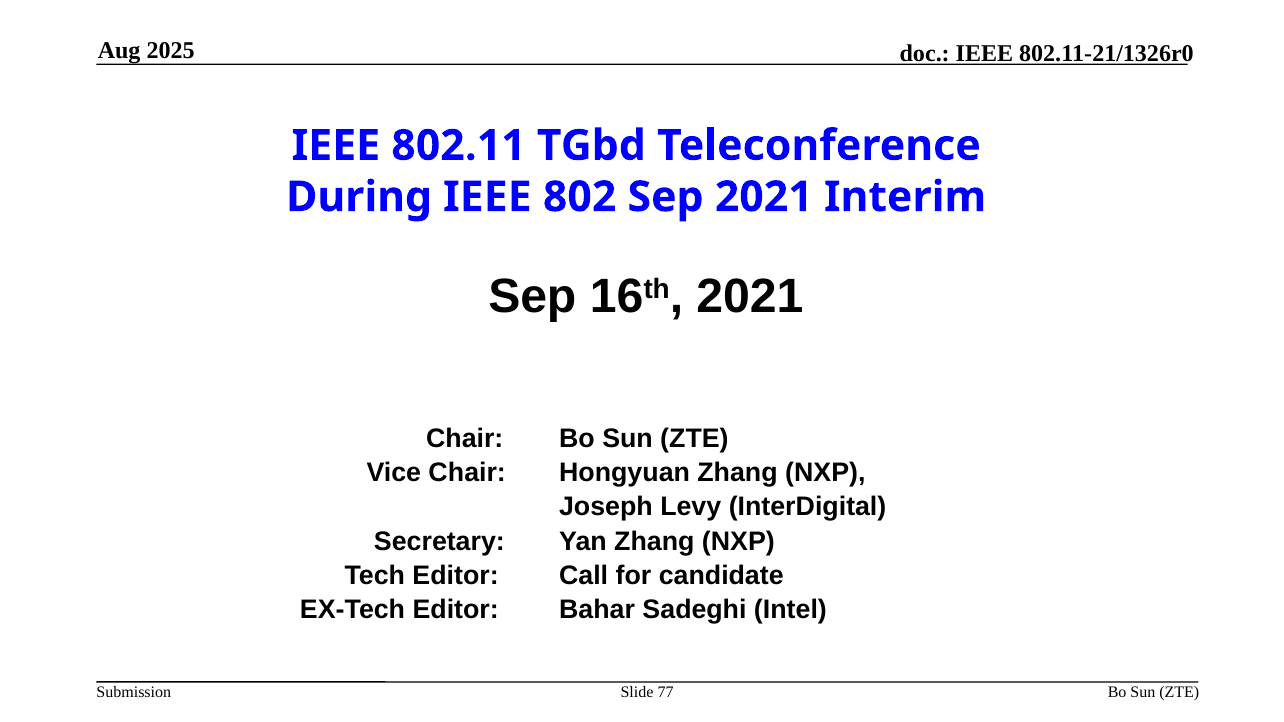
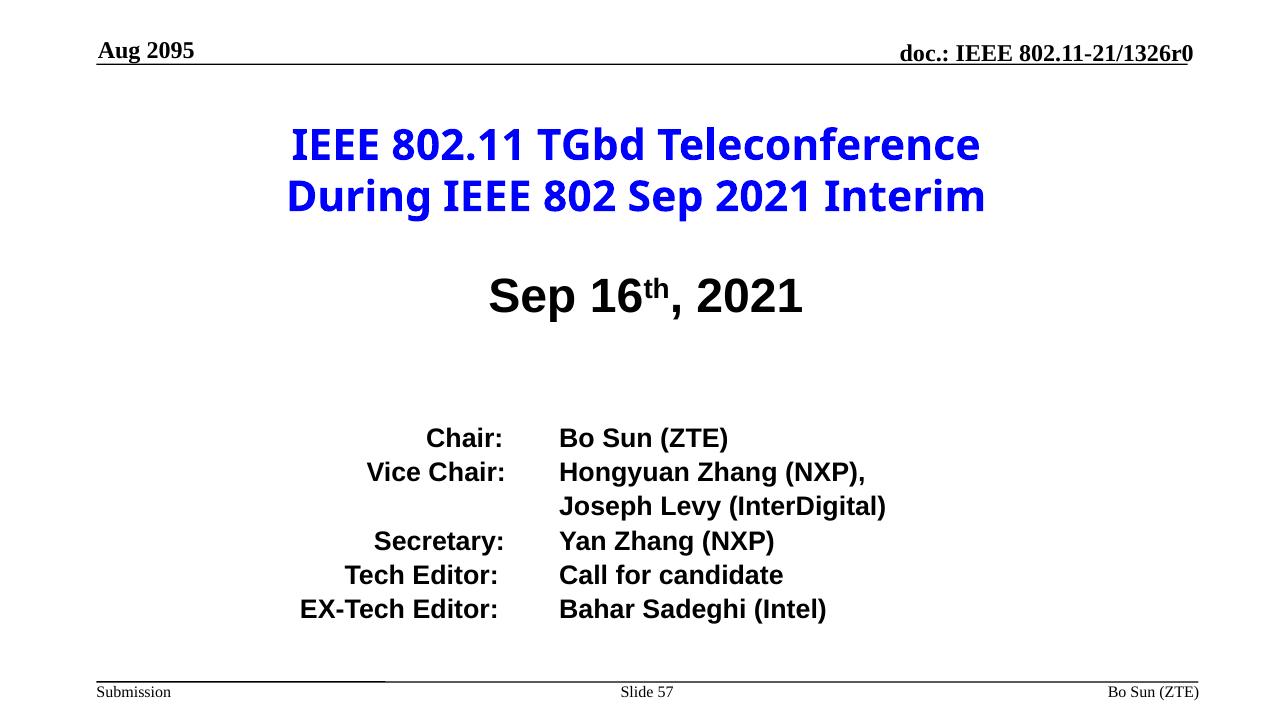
2025: 2025 -> 2095
77: 77 -> 57
